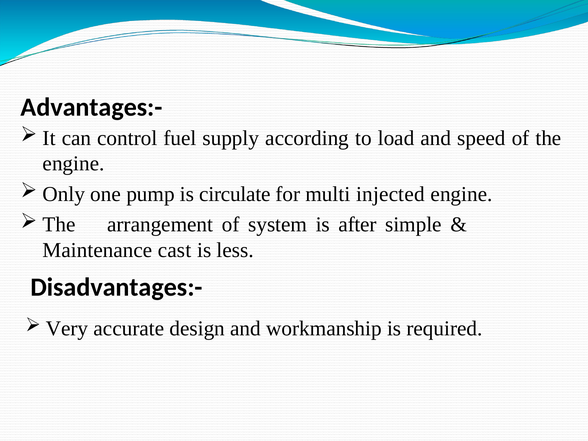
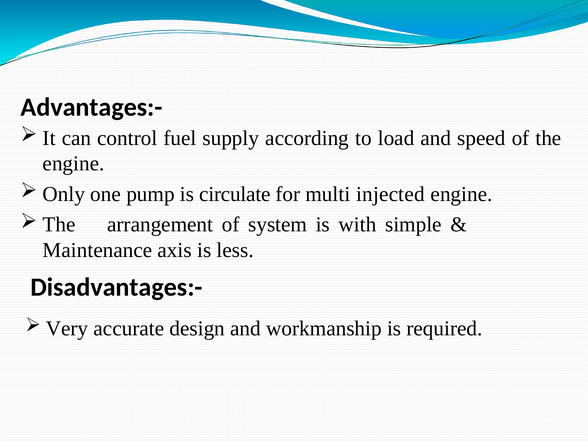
after: after -> with
cast: cast -> axis
